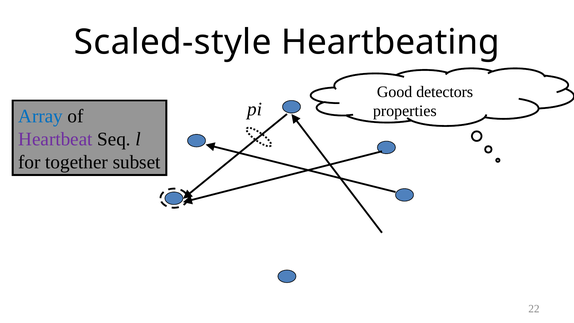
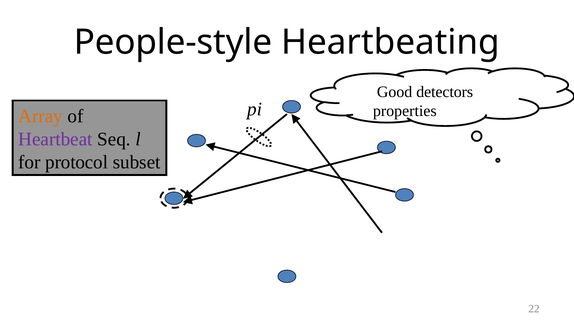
Scaled-style: Scaled-style -> People-style
Array colour: blue -> orange
together: together -> protocol
